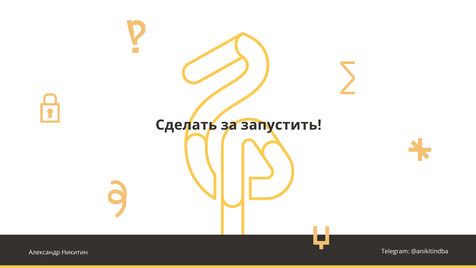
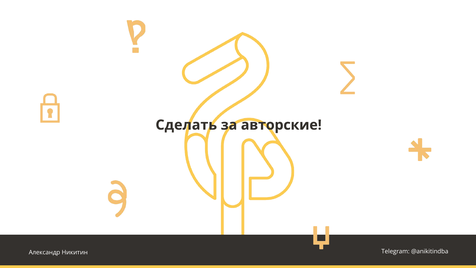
запустить: запустить -> авторские
